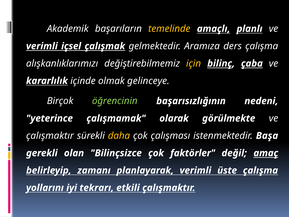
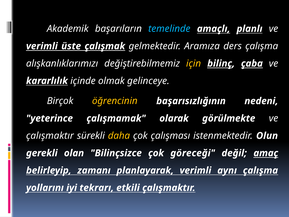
temelinde colour: yellow -> light blue
içsel: içsel -> üste
öğrencinin colour: light green -> yellow
Başa: Başa -> Olun
faktörler: faktörler -> göreceği
üste: üste -> aynı
